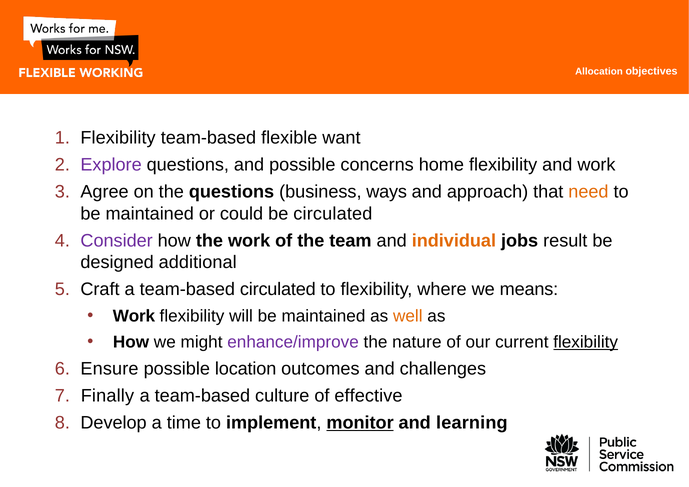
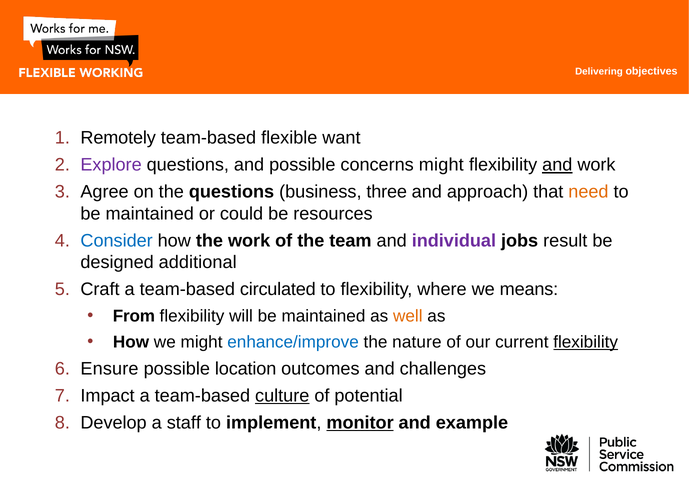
Allocation: Allocation -> Delivering
Flexibility at (118, 138): Flexibility -> Remotely
concerns home: home -> might
and at (557, 165) underline: none -> present
ways: ways -> three
be circulated: circulated -> resources
Consider colour: purple -> blue
individual colour: orange -> purple
Work at (134, 316): Work -> From
enhance/improve colour: purple -> blue
Finally: Finally -> Impact
culture underline: none -> present
effective: effective -> potential
time: time -> staff
learning: learning -> example
